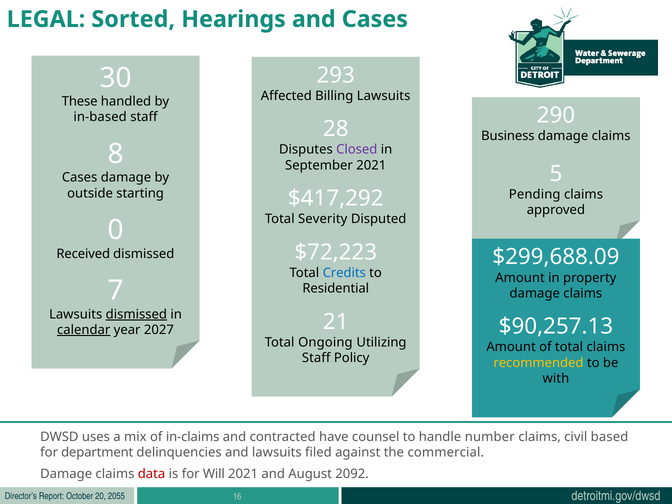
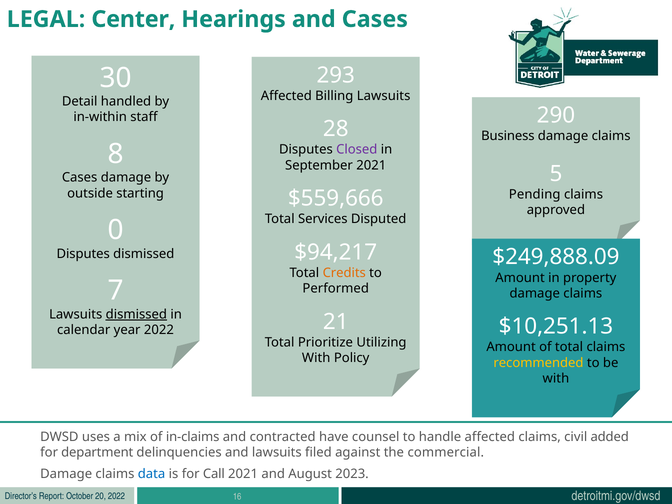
Sorted: Sorted -> Center
These: These -> Detail
in-based: in-based -> in-within
$417,292: $417,292 -> $559,666
Severity: Severity -> Services
$72,223: $72,223 -> $94,217
Received at (83, 254): Received -> Disputes
$299,688.09: $299,688.09 -> $249,888.09
Credits colour: blue -> orange
Residential: Residential -> Performed
$90,257.13: $90,257.13 -> $10,251.13
calendar underline: present -> none
year 2027: 2027 -> 2022
Ongoing: Ongoing -> Prioritize
Staff at (316, 358): Staff -> With
handle number: number -> affected
based: based -> added
data colour: red -> blue
Will: Will -> Call
2092: 2092 -> 2023
2055 at (116, 496): 2055 -> 2022
